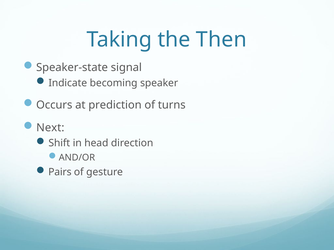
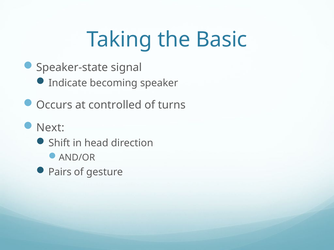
Then: Then -> Basic
prediction: prediction -> controlled
